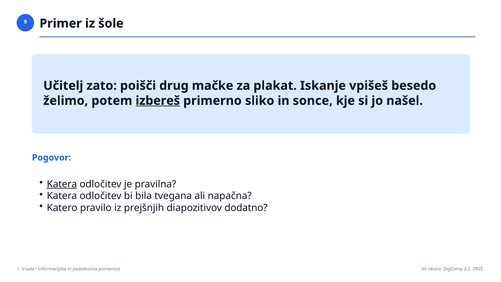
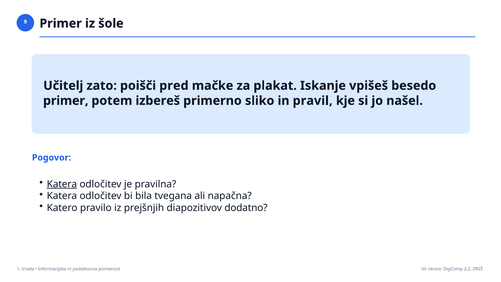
drug: drug -> pred
želimo at (66, 101): želimo -> primer
izbereš underline: present -> none
sonce: sonce -> pravil
